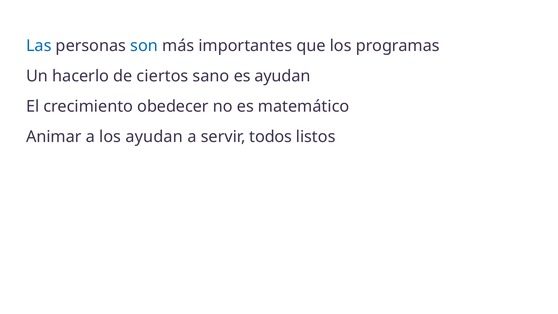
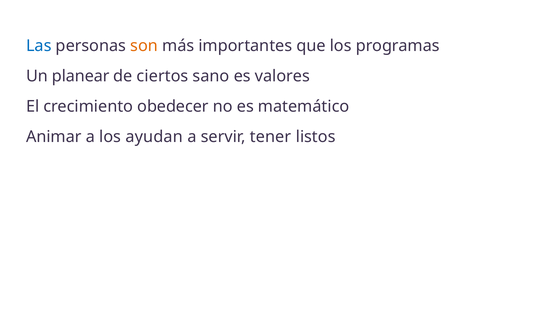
son colour: blue -> orange
hacerlo: hacerlo -> planear
es ayudan: ayudan -> valores
todos: todos -> tener
